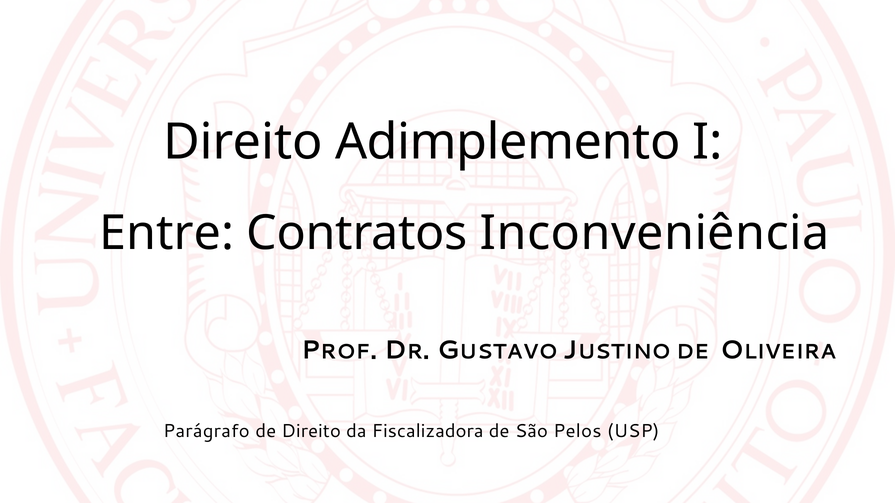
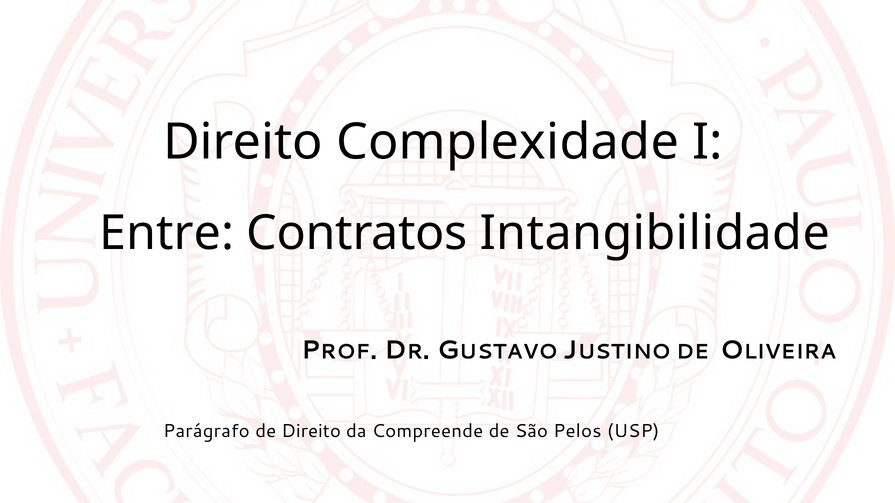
Adimplemento: Adimplemento -> Complexidade
Inconveniência: Inconveniência -> Intangibilidade
Fiscalizadora: Fiscalizadora -> Compreende
